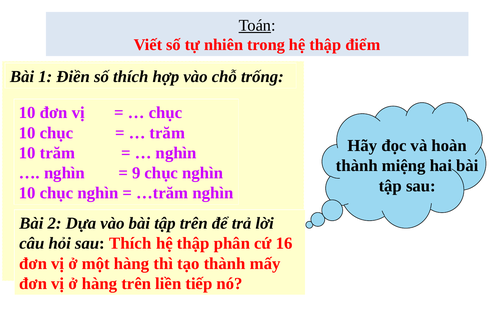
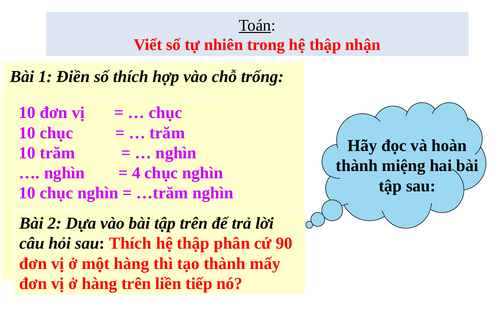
điểm: điểm -> nhận
9: 9 -> 4
16: 16 -> 90
